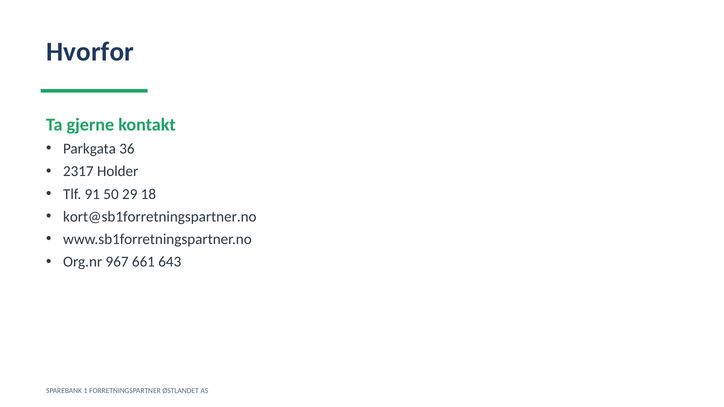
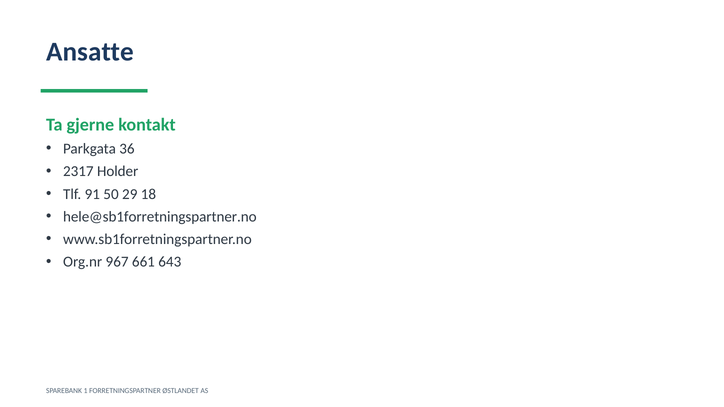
Hvorfor: Hvorfor -> Ansatte
kort@sb1forretningspartner.no: kort@sb1forretningspartner.no -> hele@sb1forretningspartner.no
